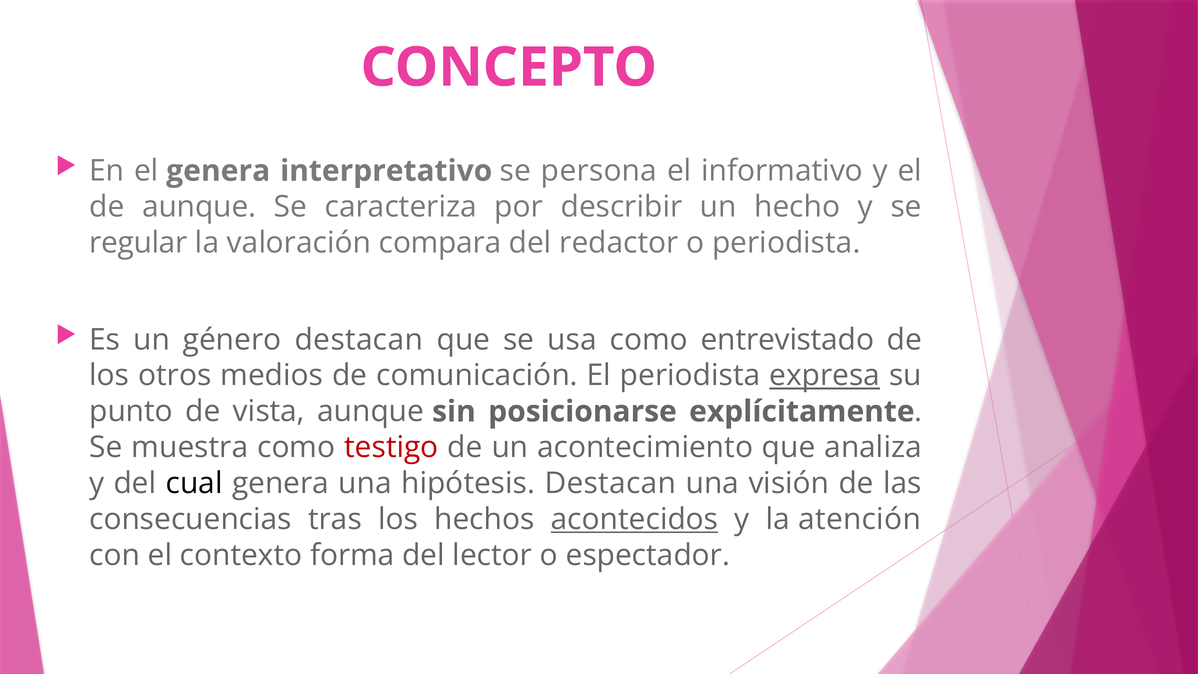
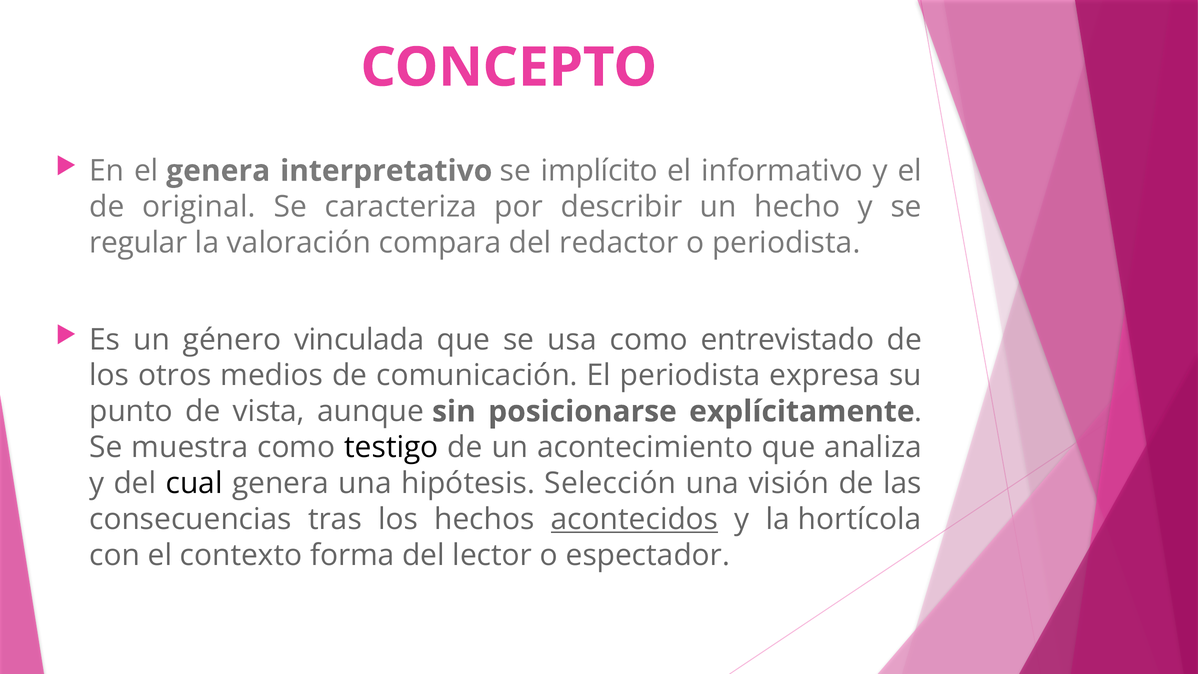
persona: persona -> implícito
de aunque: aunque -> original
género destacan: destacan -> vinculada
expresa underline: present -> none
testigo colour: red -> black
hipótesis Destacan: Destacan -> Selección
atención: atención -> hortícola
